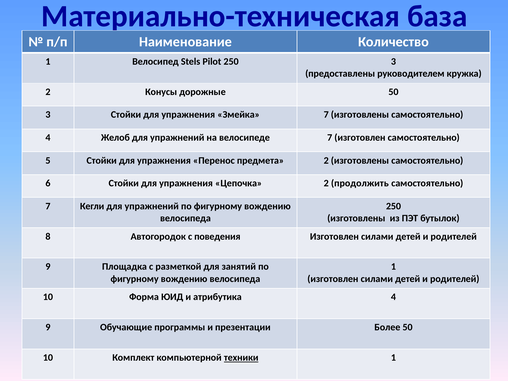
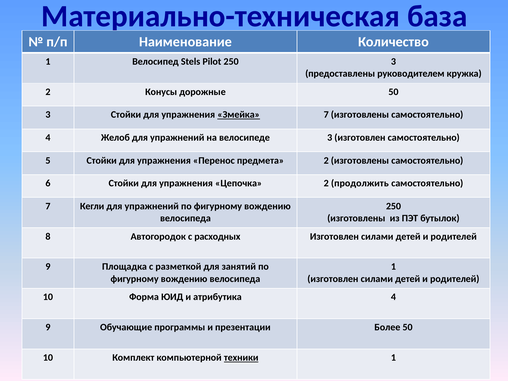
Змейка underline: none -> present
велосипеде 7: 7 -> 3
поведения: поведения -> расходных
